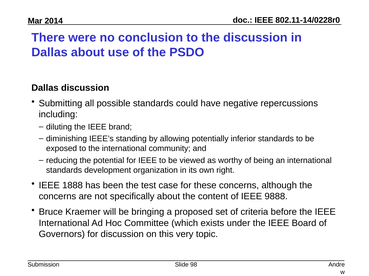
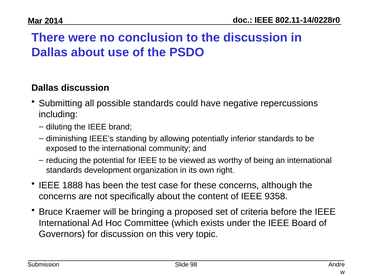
9888: 9888 -> 9358
